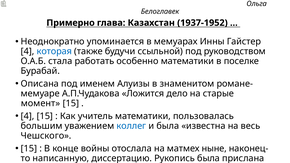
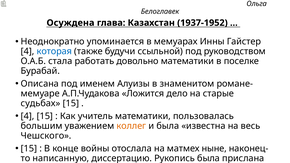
Примерно: Примерно -> Осуждена
особенно: особенно -> довольно
момент: момент -> судьбах
коллег colour: blue -> orange
